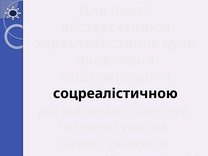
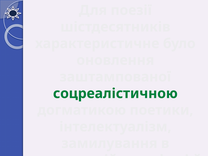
соцреалістичною colour: black -> green
